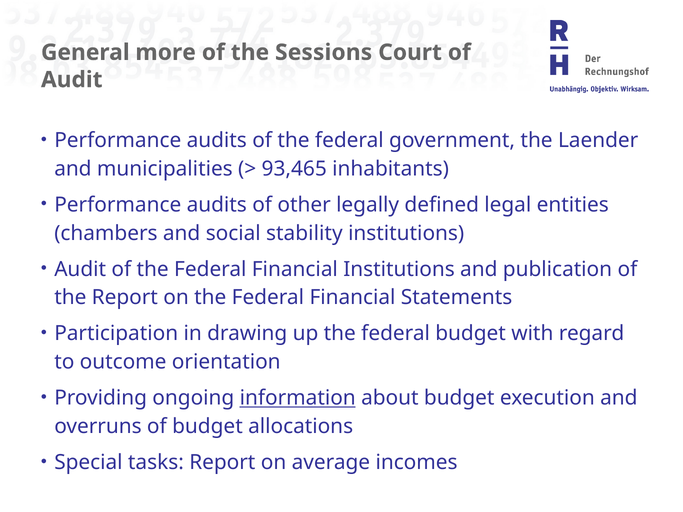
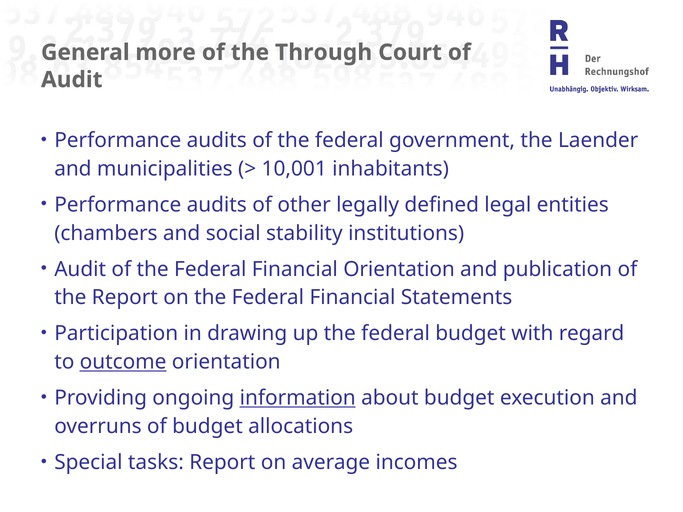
Sessions: Sessions -> Through
93,465: 93,465 -> 10,001
Financial Institutions: Institutions -> Orientation
outcome underline: none -> present
